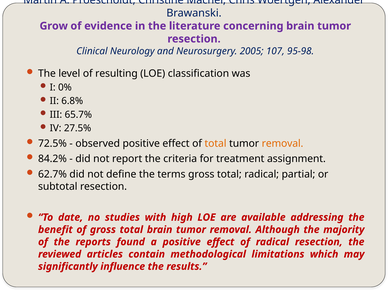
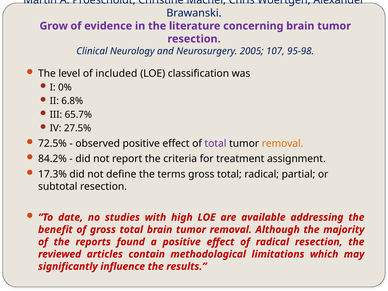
resulting: resulting -> included
total at (216, 143) colour: orange -> purple
62.7%: 62.7% -> 17.3%
